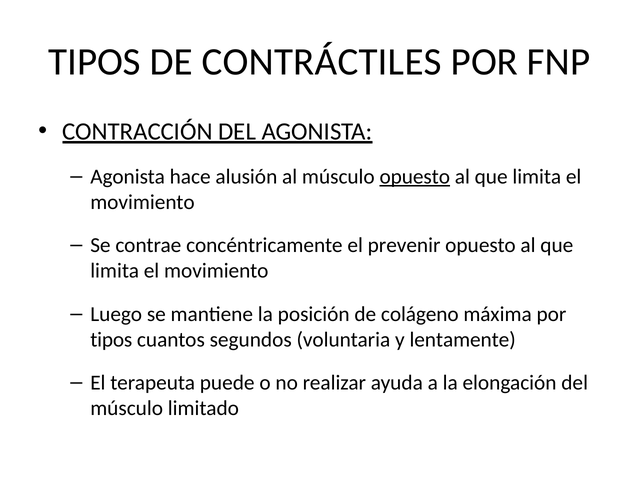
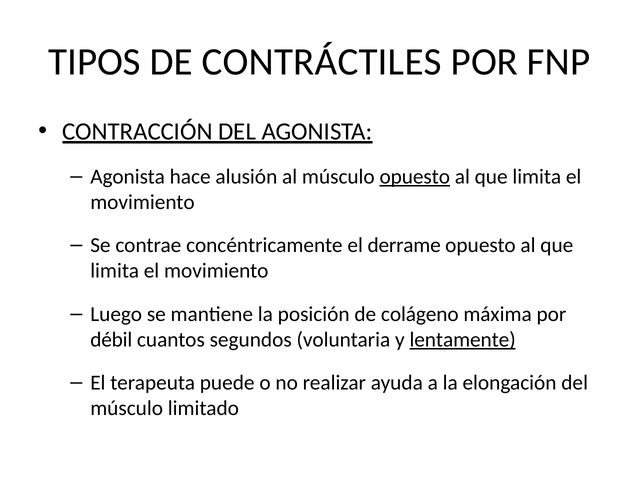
prevenir: prevenir -> derrame
tipos at (111, 340): tipos -> débil
lentamente underline: none -> present
